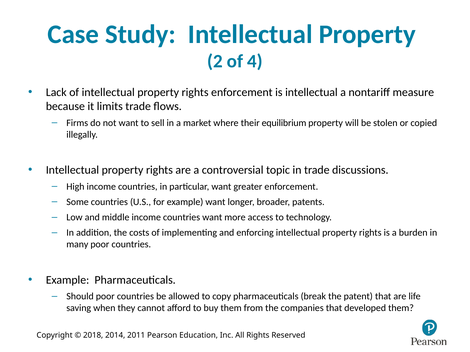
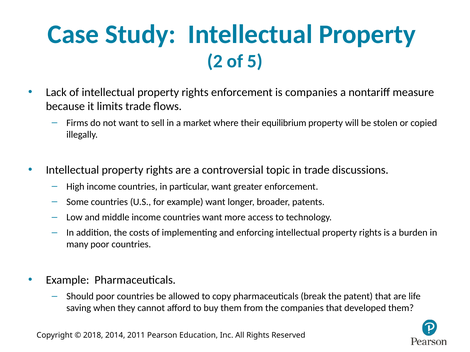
4: 4 -> 5
is intellectual: intellectual -> companies
